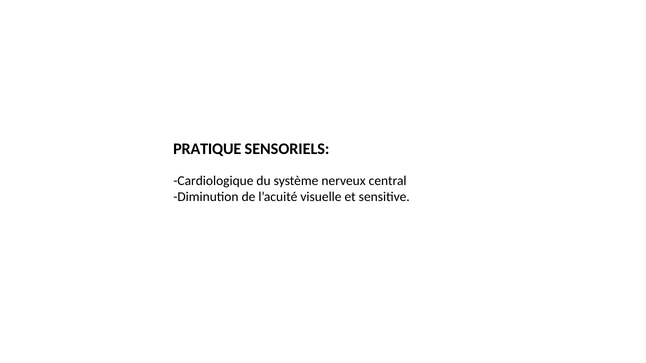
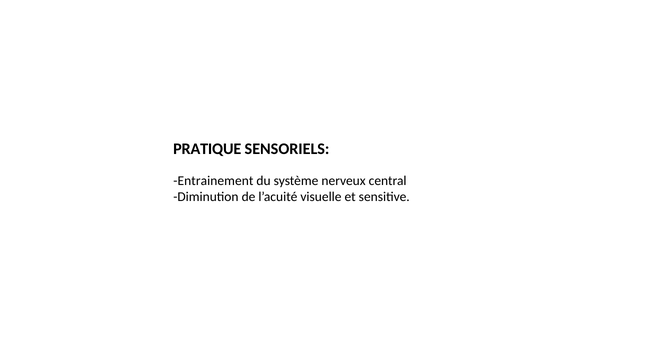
Cardiologique: Cardiologique -> Entrainement
